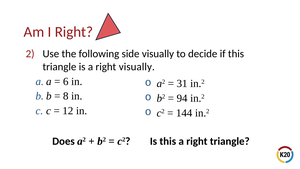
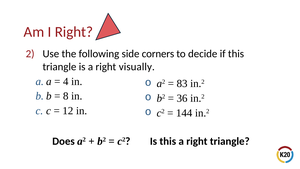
side visually: visually -> corners
6: 6 -> 4
31: 31 -> 83
94: 94 -> 36
